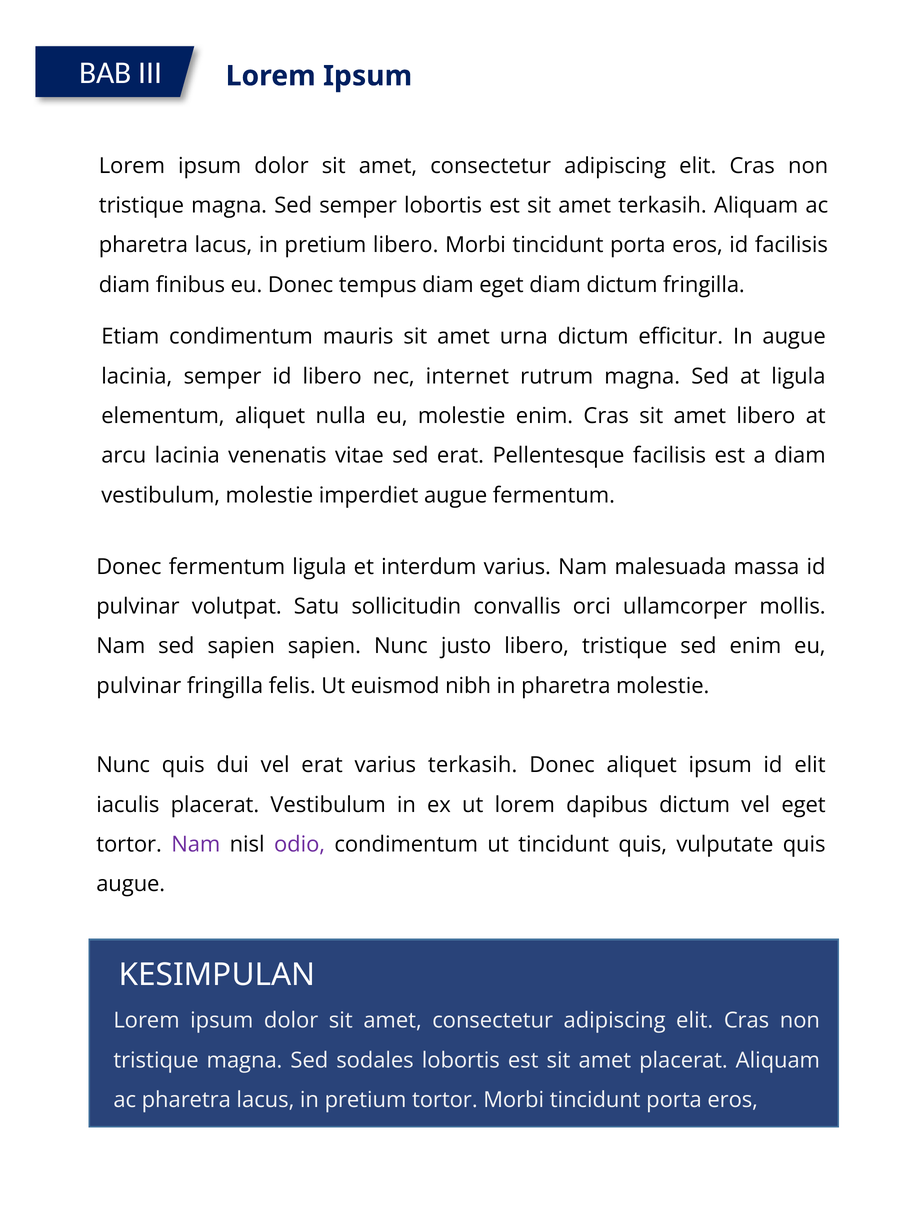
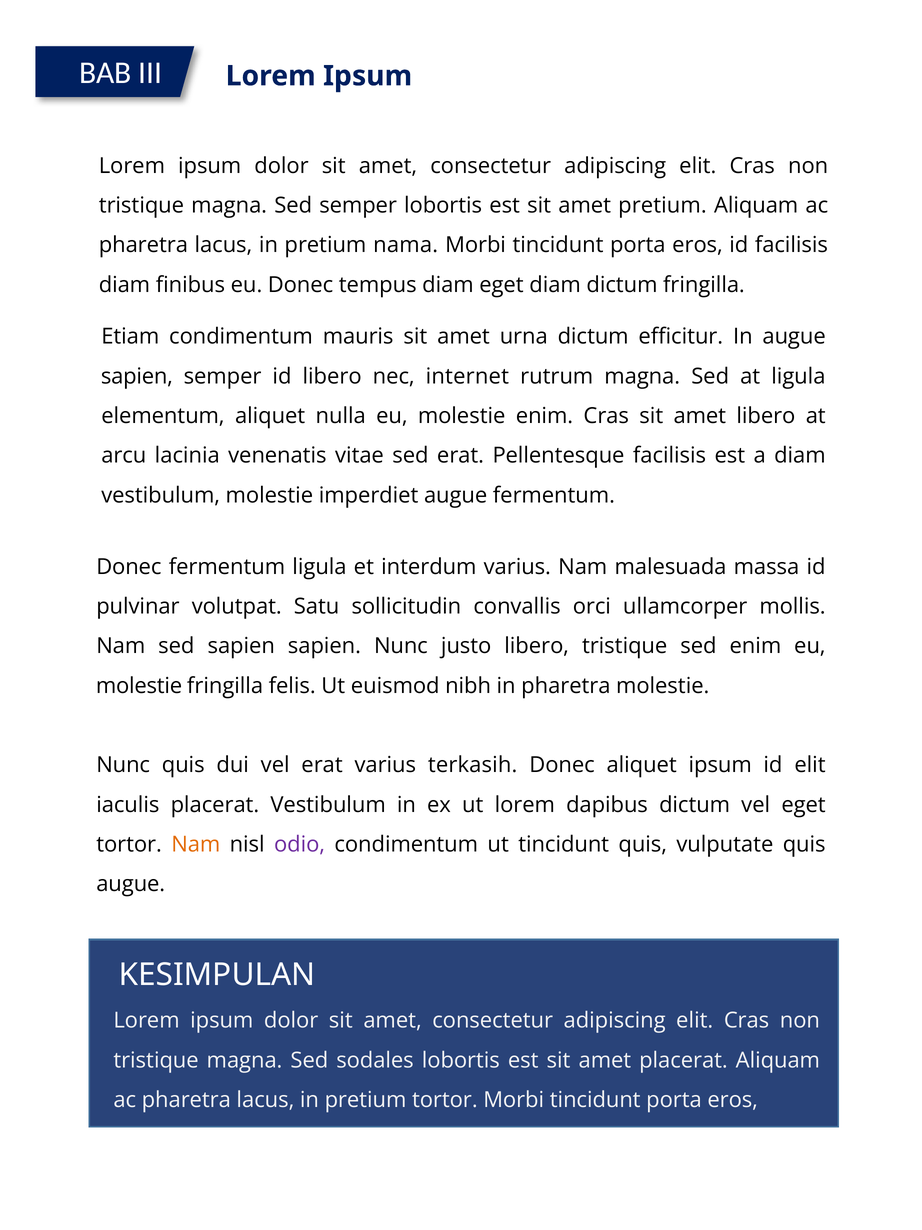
amet terkasih: terkasih -> pretium
pretium libero: libero -> nama
lacinia at (137, 376): lacinia -> sapien
pulvinar at (139, 686): pulvinar -> molestie
Nam at (196, 844) colour: purple -> orange
